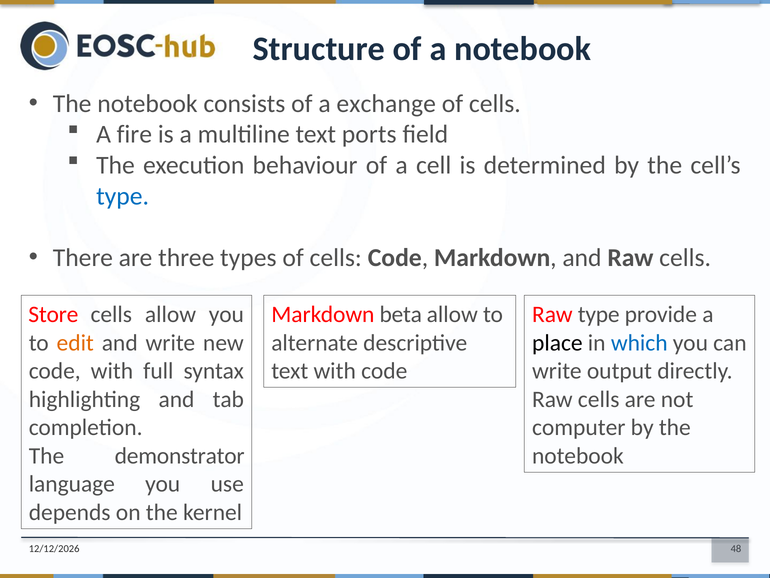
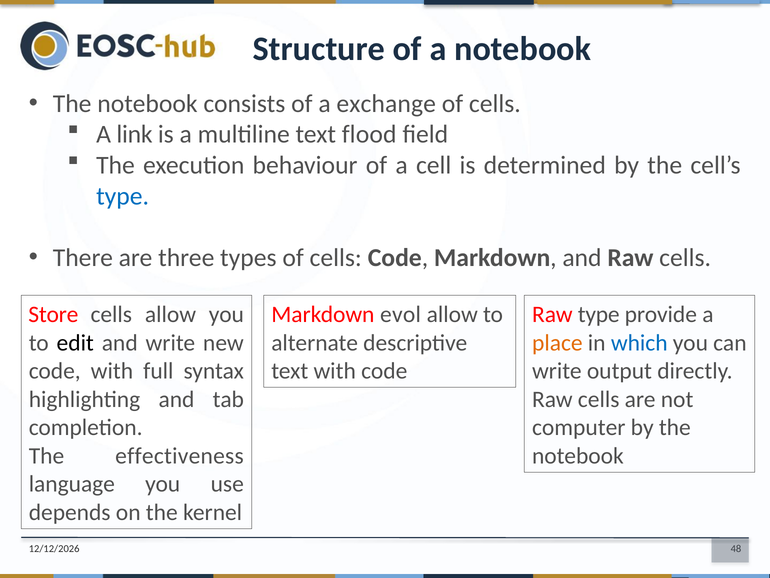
fire: fire -> link
ports: ports -> flood
beta: beta -> evol
edit colour: orange -> black
place colour: black -> orange
demonstrator: demonstrator -> effectiveness
